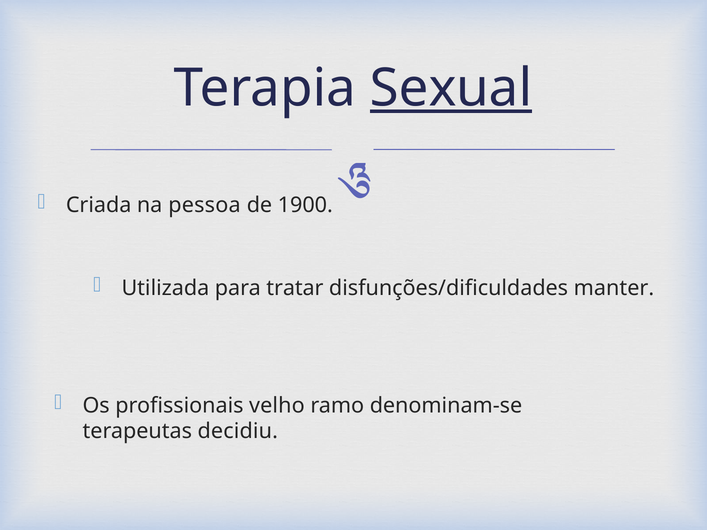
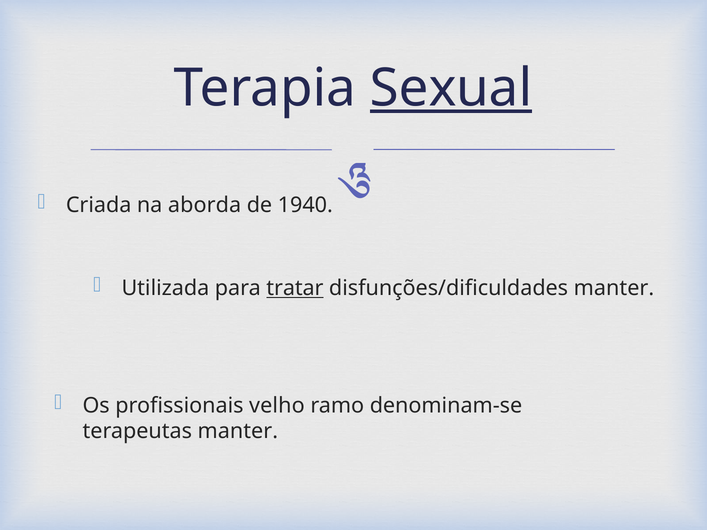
pessoa: pessoa -> aborda
1900: 1900 -> 1940
tratar underline: none -> present
terapeutas decidiu: decidiu -> manter
